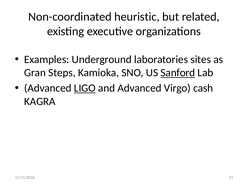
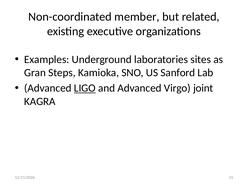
heuristic: heuristic -> member
Sanford underline: present -> none
cash: cash -> joint
